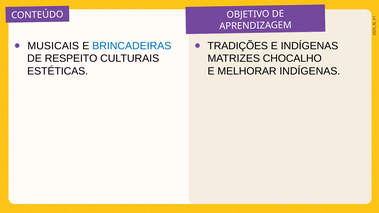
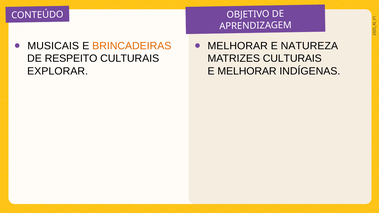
BRINCADEIRAS colour: blue -> orange
TRADIÇÕES at (238, 46): TRADIÇÕES -> MELHORAR
E INDÍGENAS: INDÍGENAS -> NATUREZA
MATRIZES CHOCALHO: CHOCALHO -> CULTURAIS
ESTÉTICAS: ESTÉTICAS -> EXPLORAR
